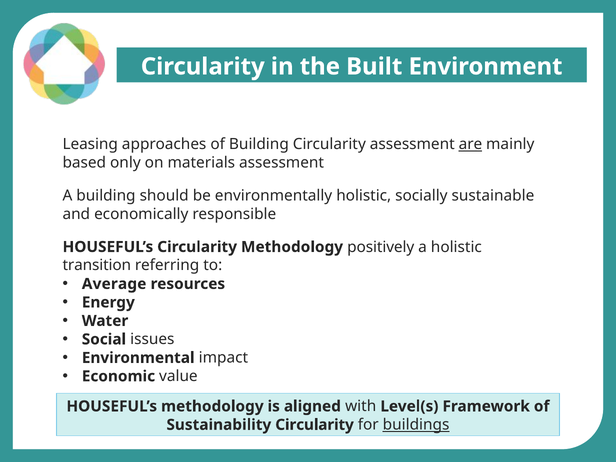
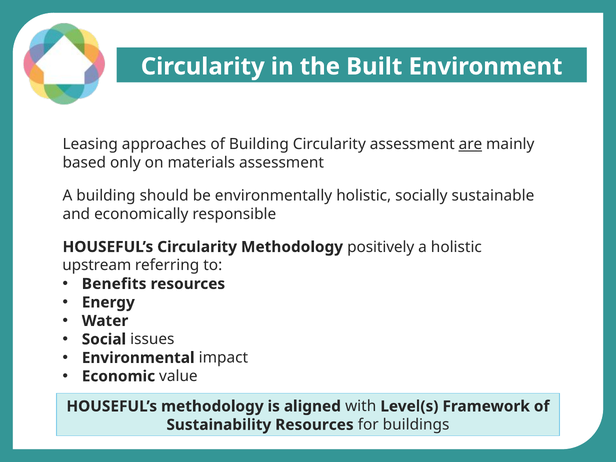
transition: transition -> upstream
Average: Average -> Benefits
Sustainability Circularity: Circularity -> Resources
buildings underline: present -> none
